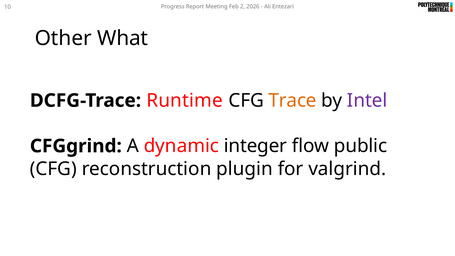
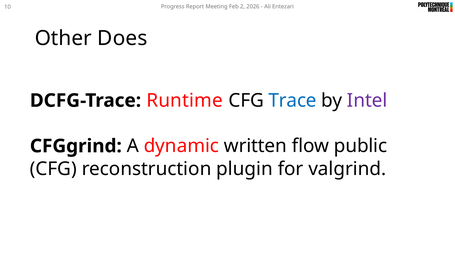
What: What -> Does
Trace colour: orange -> blue
integer: integer -> written
